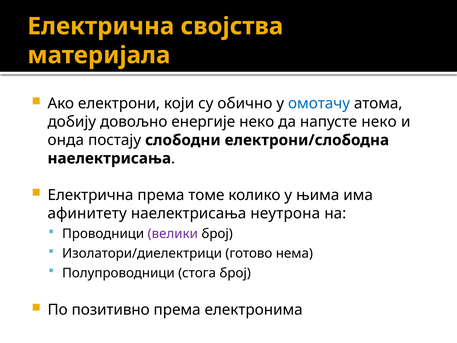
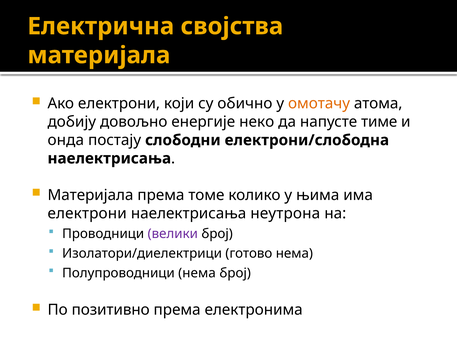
омотачу colour: blue -> orange
напусте неко: неко -> тиме
Електрична at (90, 195): Електрична -> Материјала
афинитету at (87, 213): афинитету -> електрони
Полупроводници стога: стога -> нема
